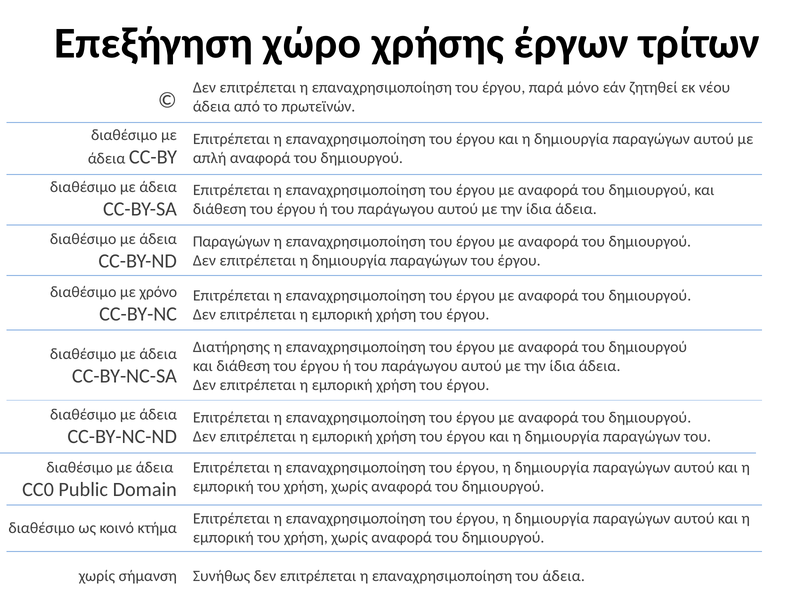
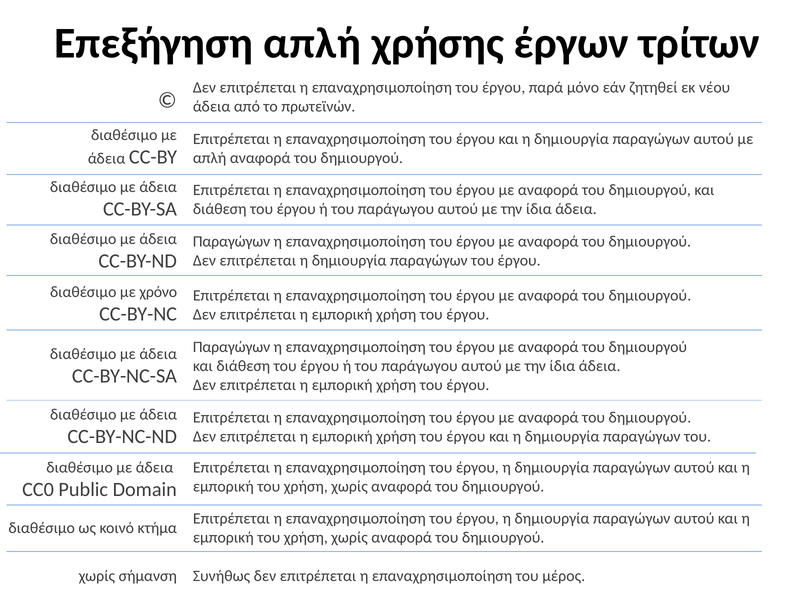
Επεξήγηση χώρο: χώρο -> απλή
Διατήρησης at (231, 347): Διατήρησης -> Παραγώγων
του άδεια: άδεια -> μέρος
